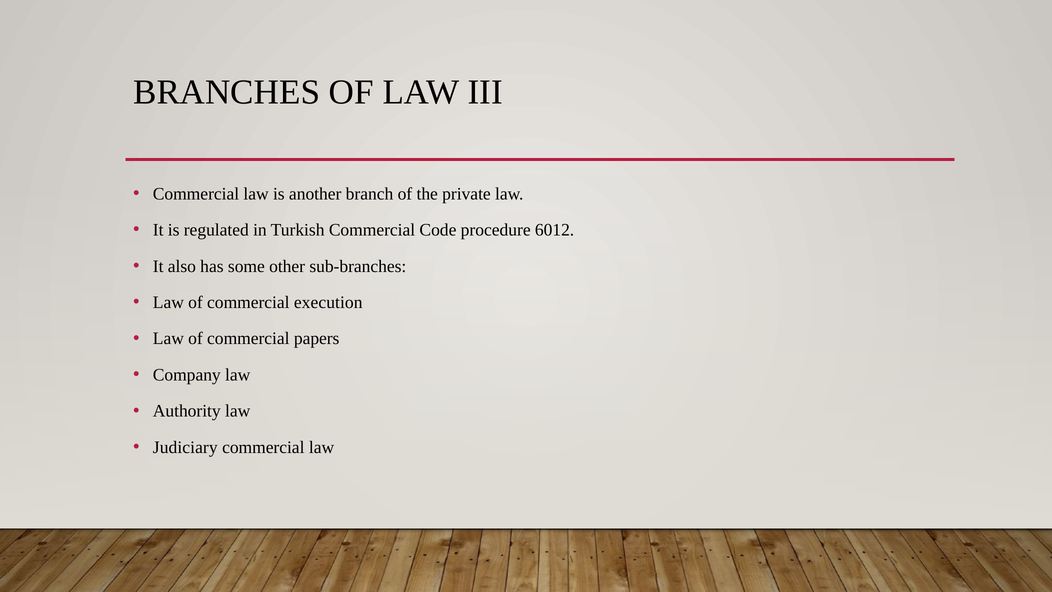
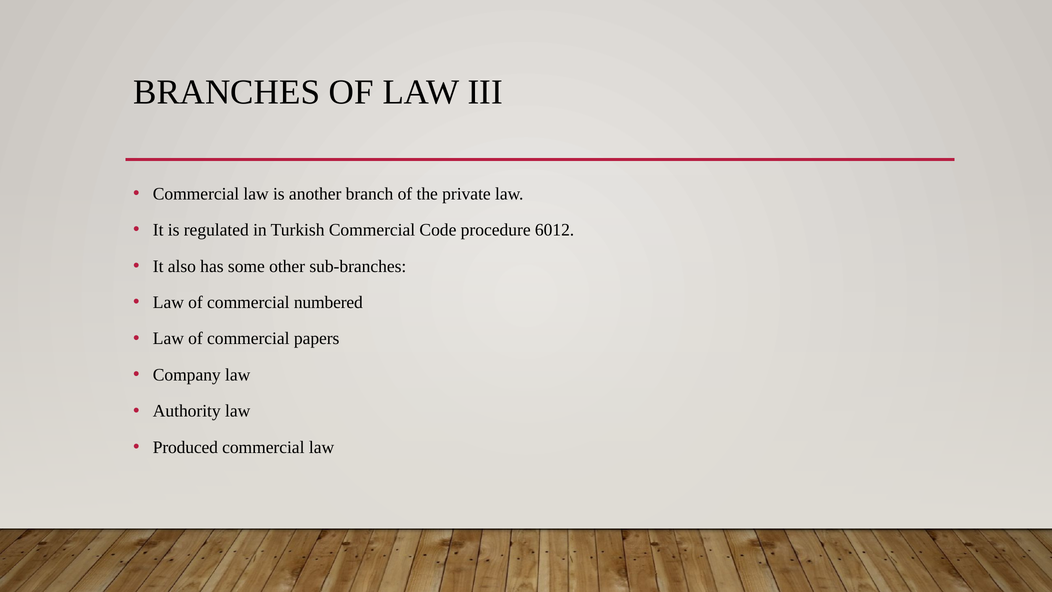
execution: execution -> numbered
Judiciary: Judiciary -> Produced
